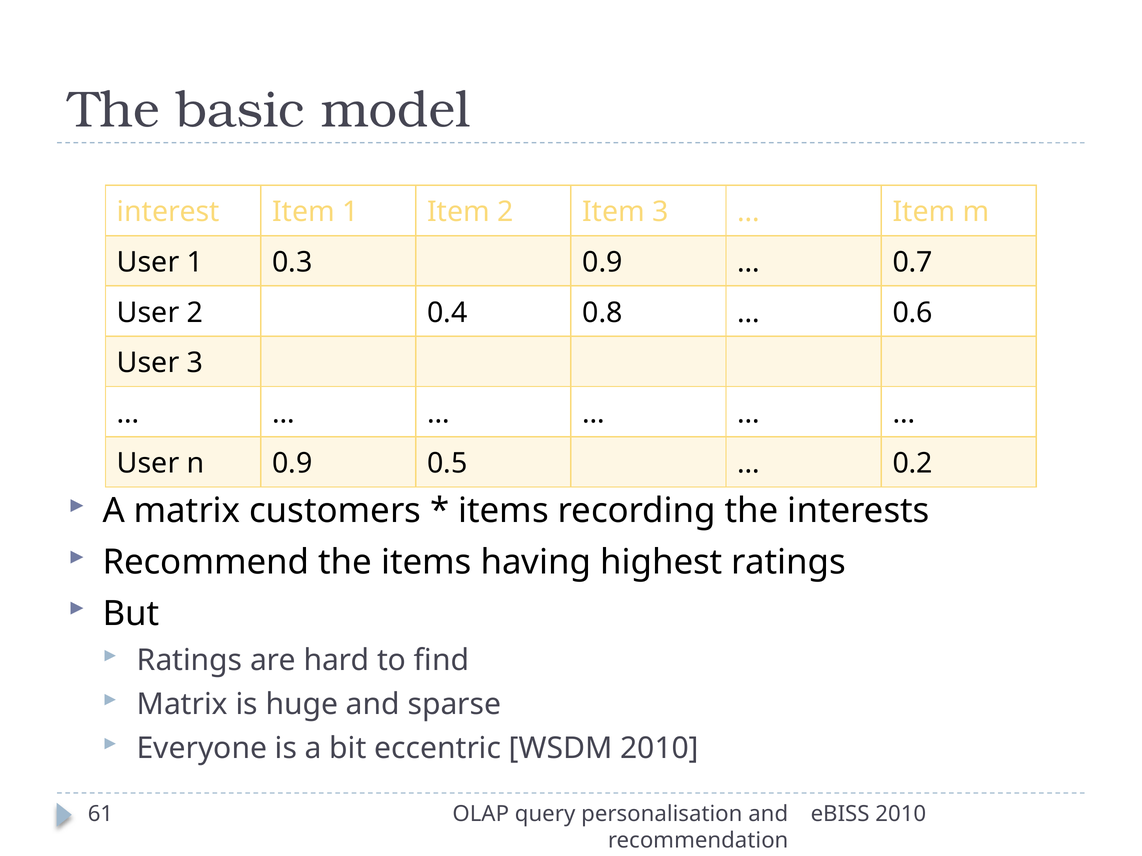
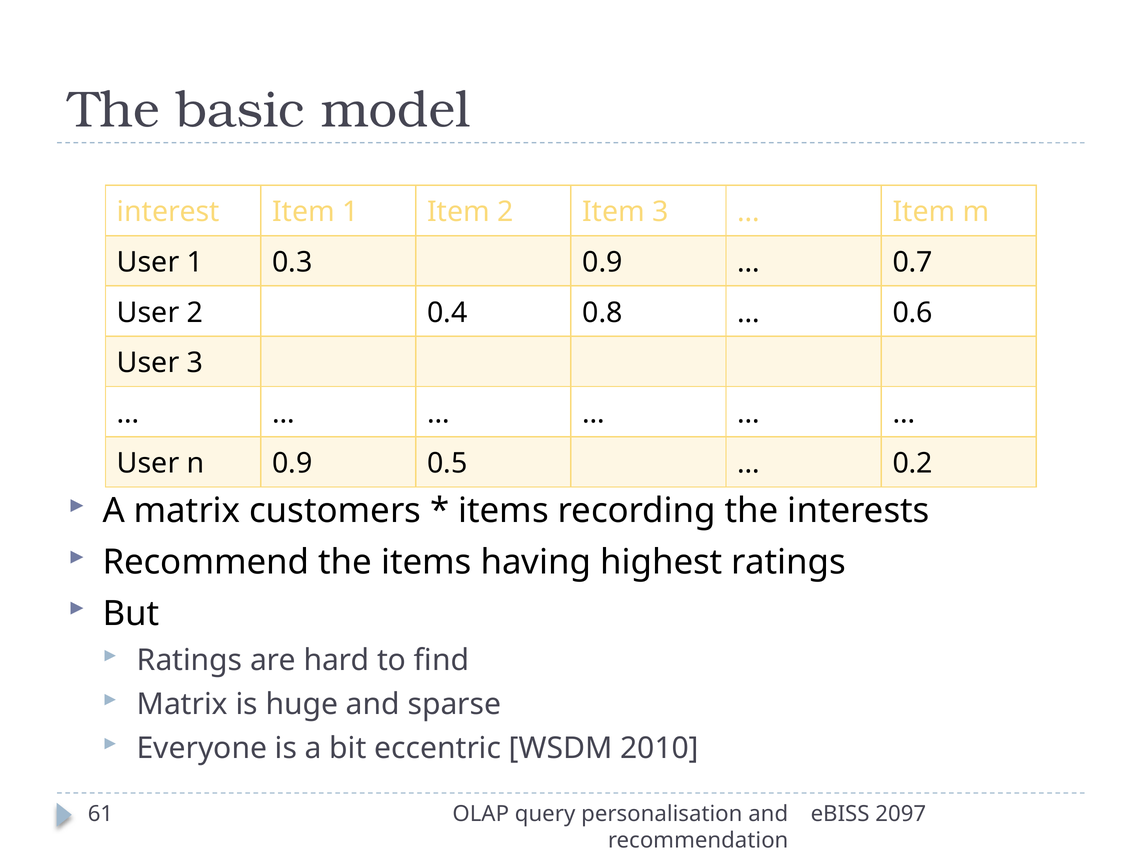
eBISS 2010: 2010 -> 2097
